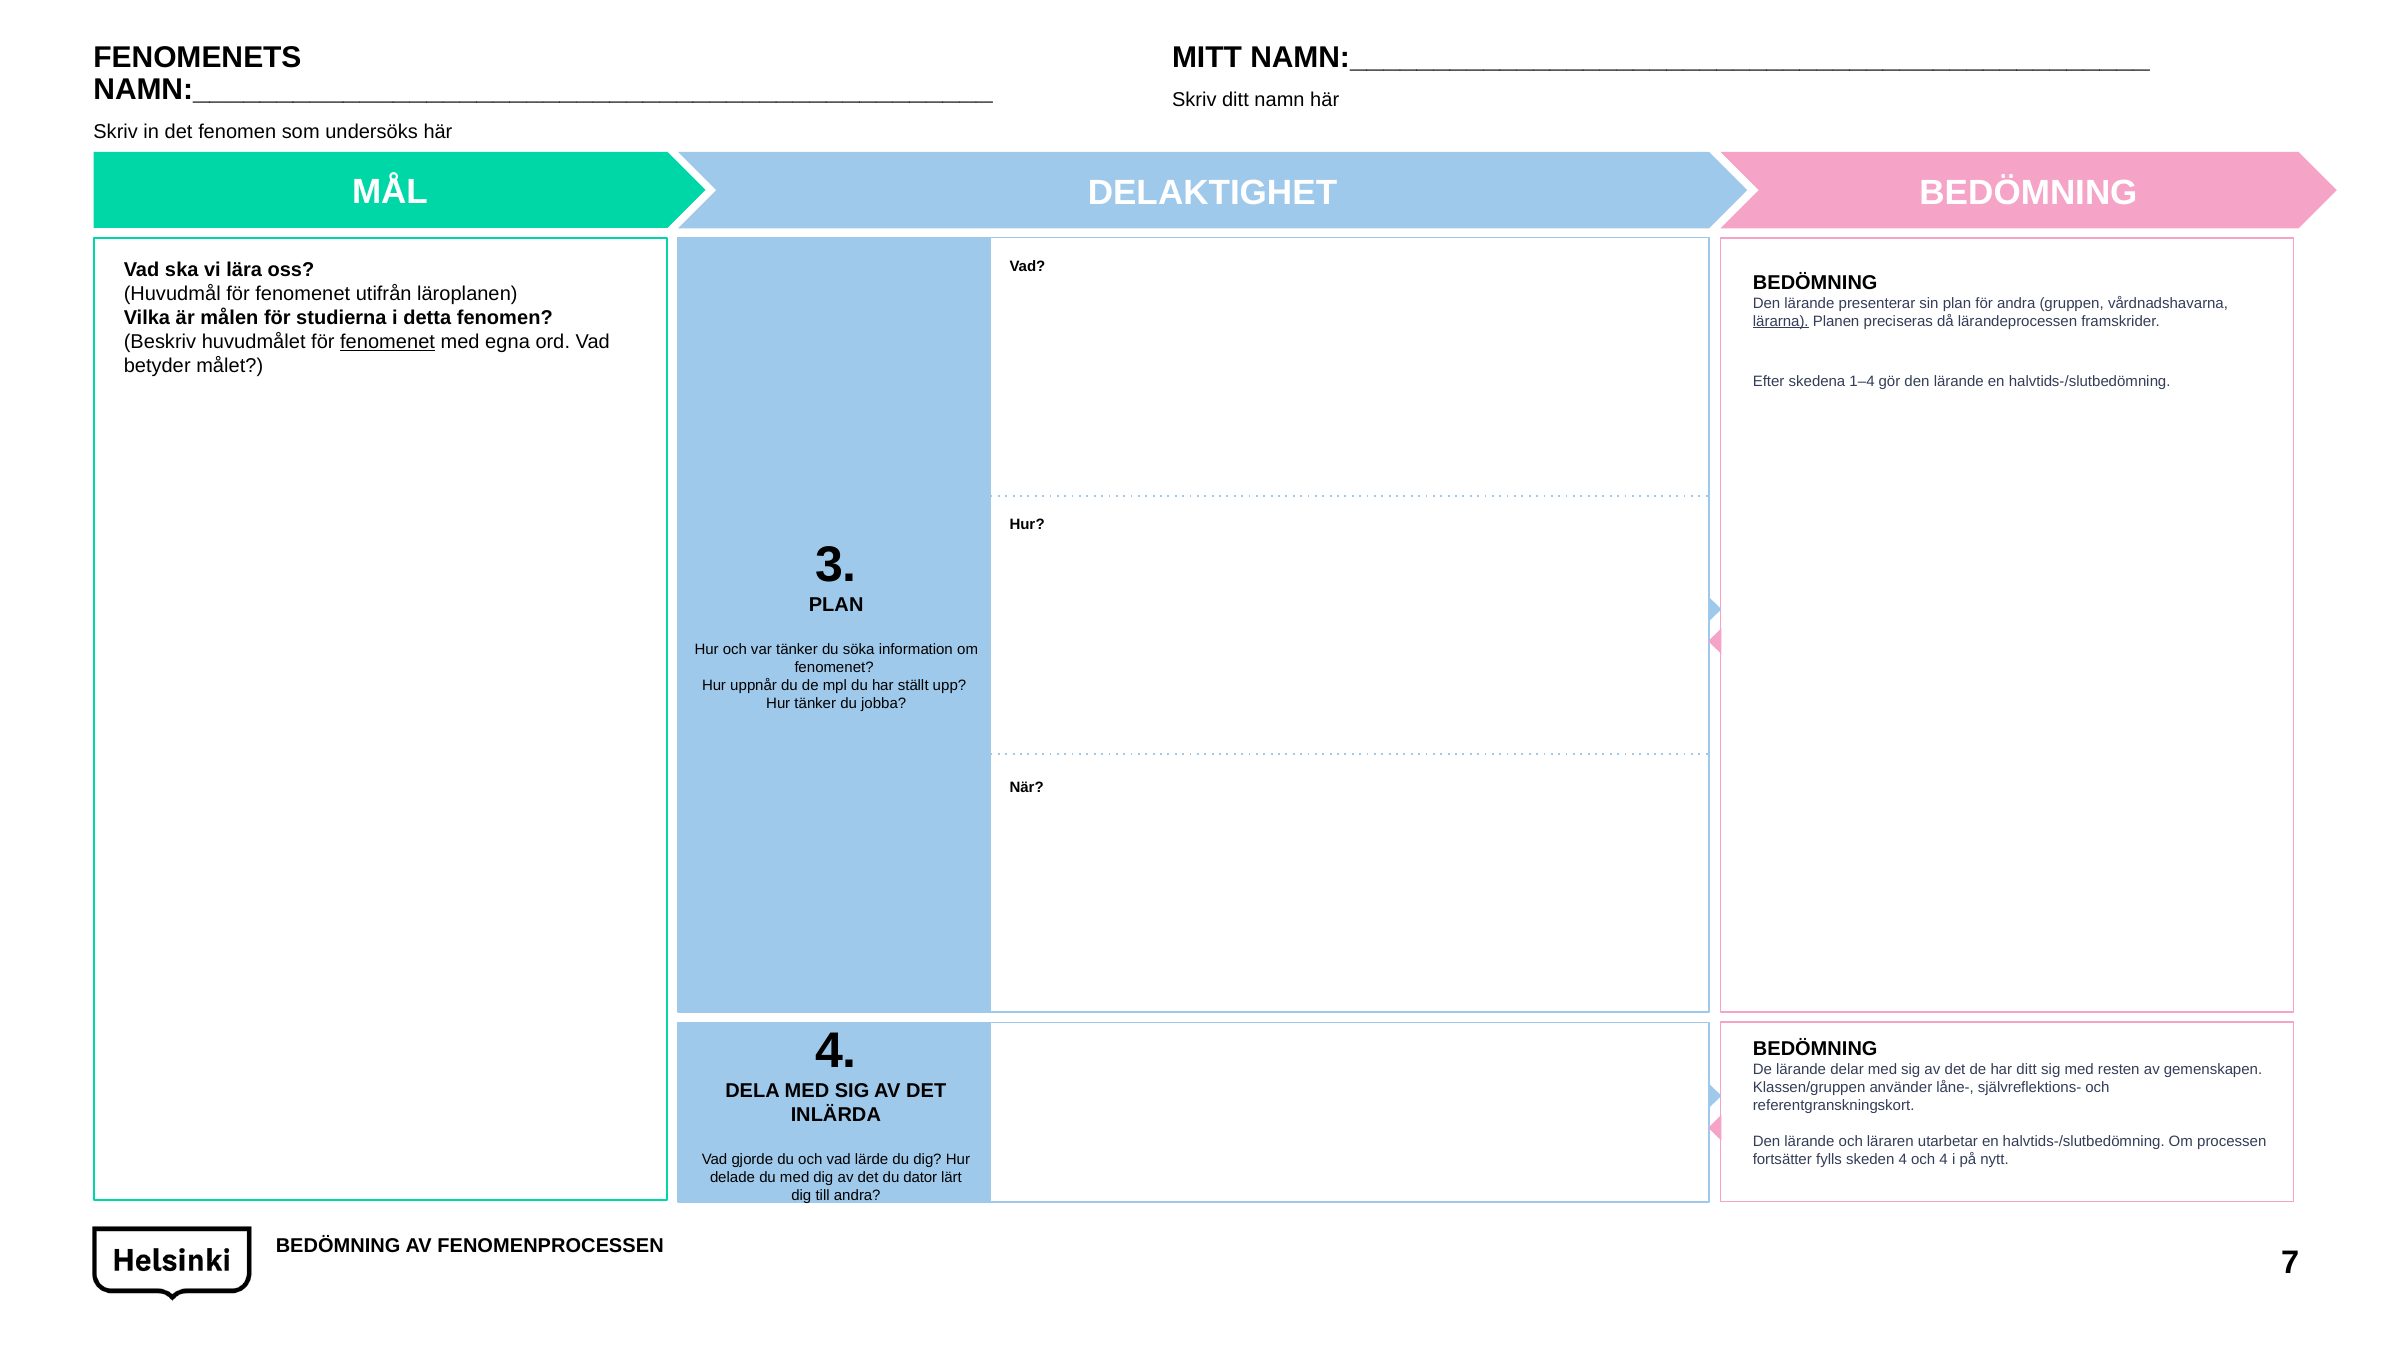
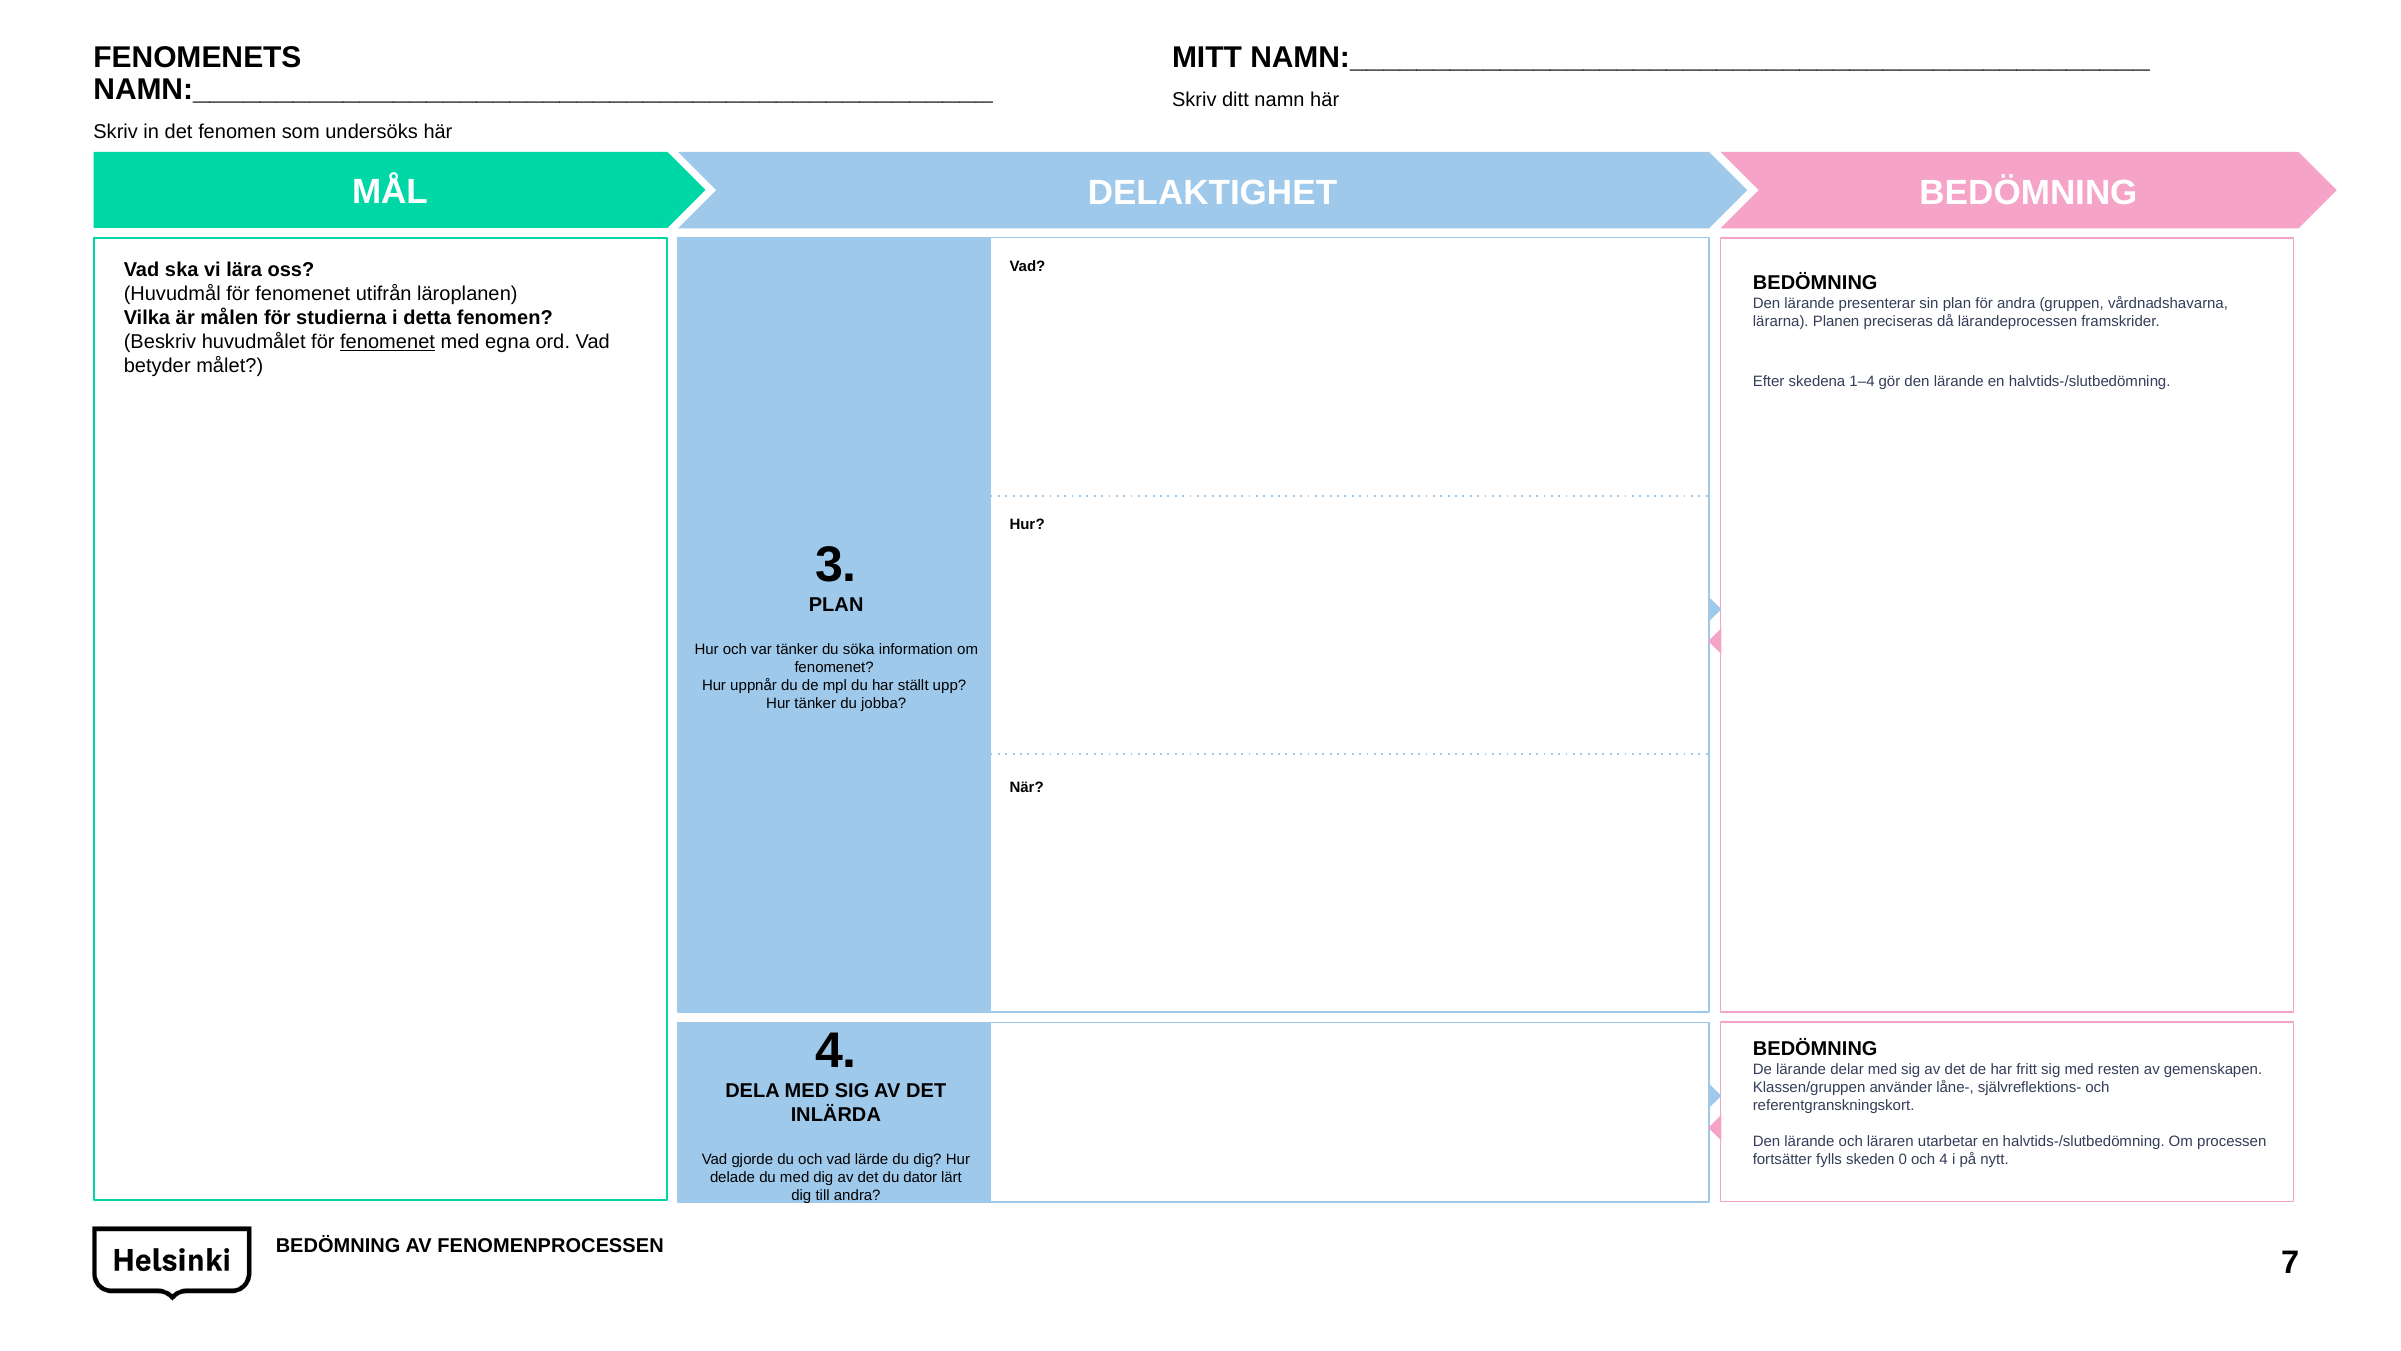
lärarna underline: present -> none
har ditt: ditt -> fritt
skeden 4: 4 -> 0
